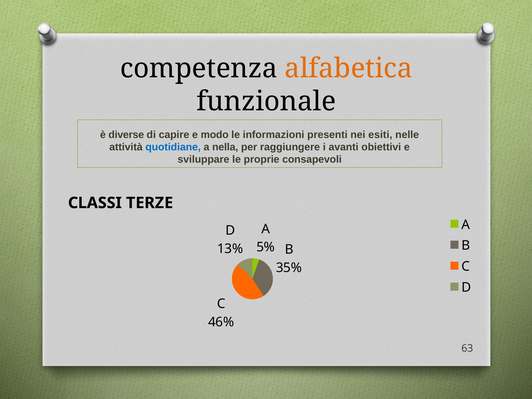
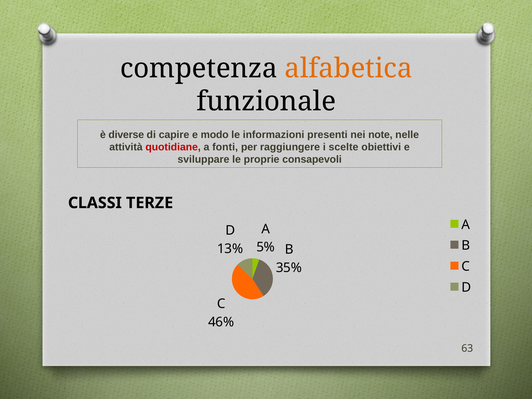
esiti: esiti -> note
quotidiane colour: blue -> red
nella: nella -> fonti
avanti: avanti -> scelte
